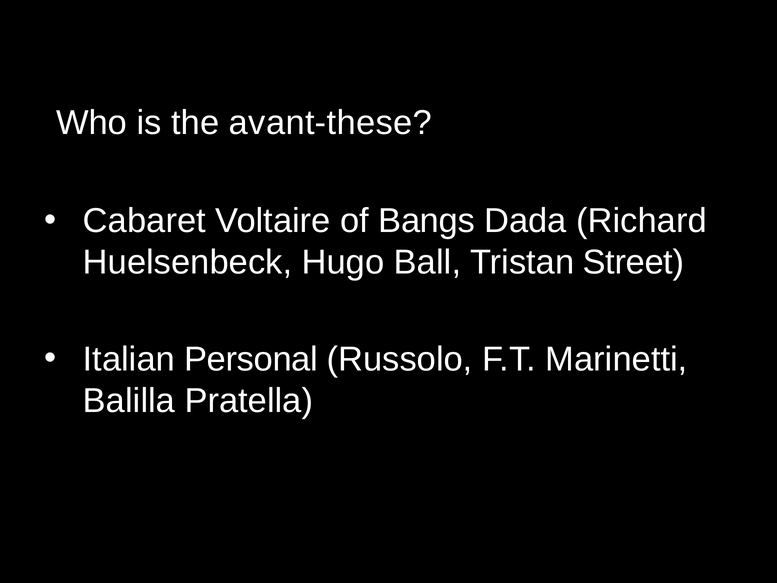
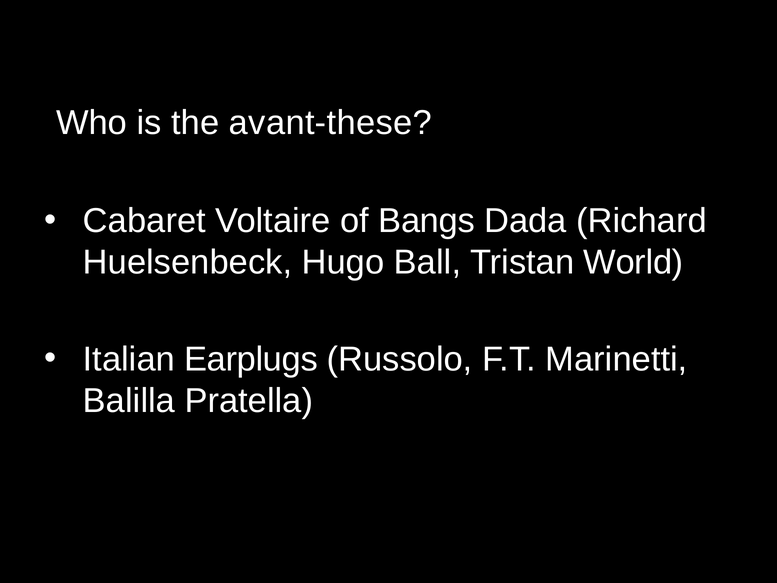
Street: Street -> World
Personal: Personal -> Earplugs
